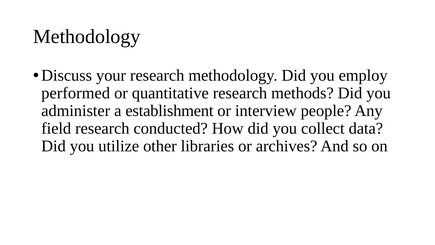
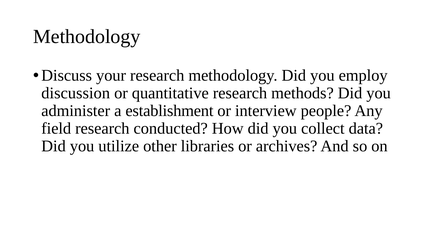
performed: performed -> discussion
